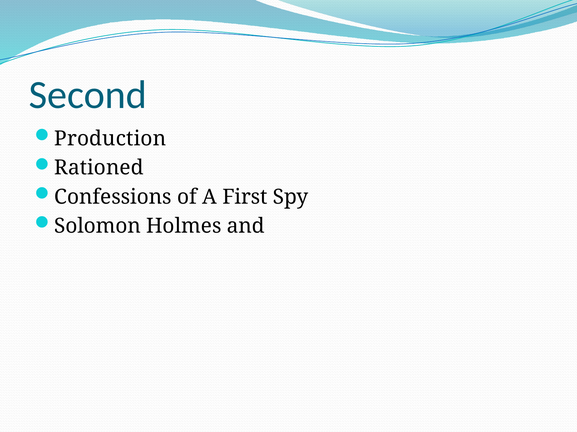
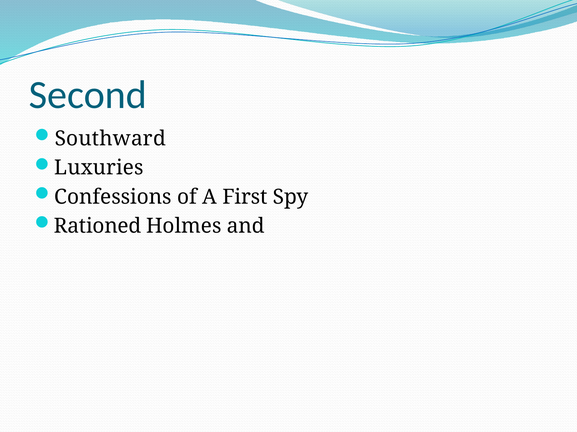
Production: Production -> Southward
Rationed: Rationed -> Luxuries
Solomon: Solomon -> Rationed
